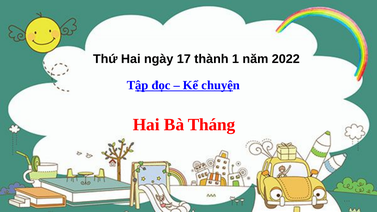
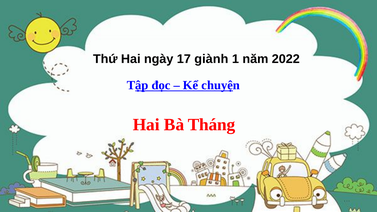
thành: thành -> giành
